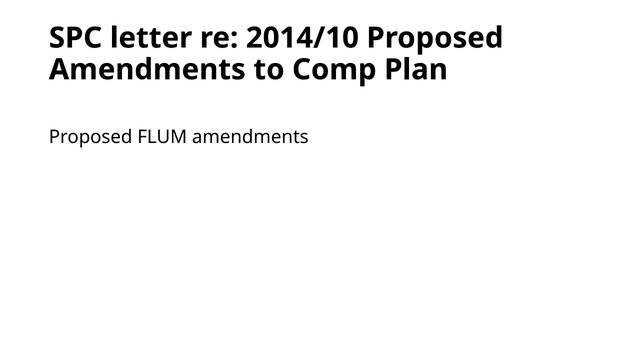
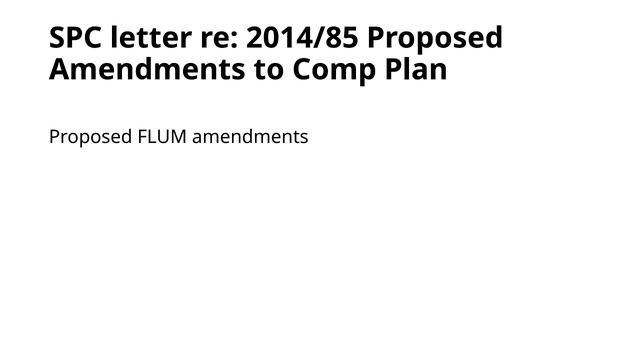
2014/10: 2014/10 -> 2014/85
